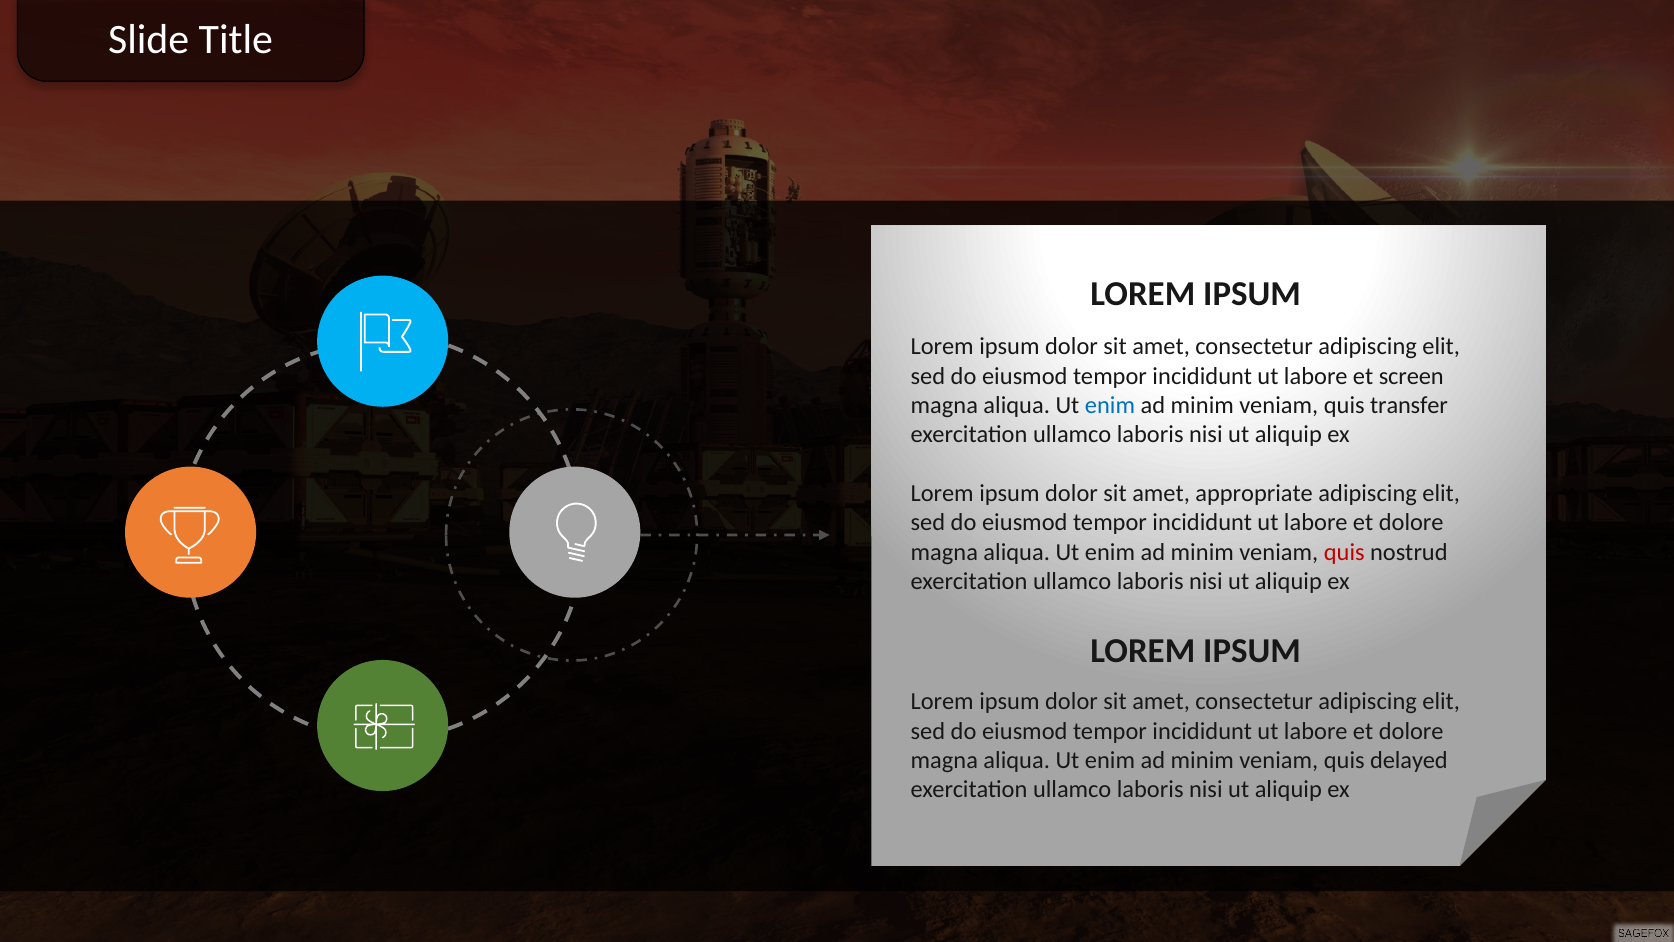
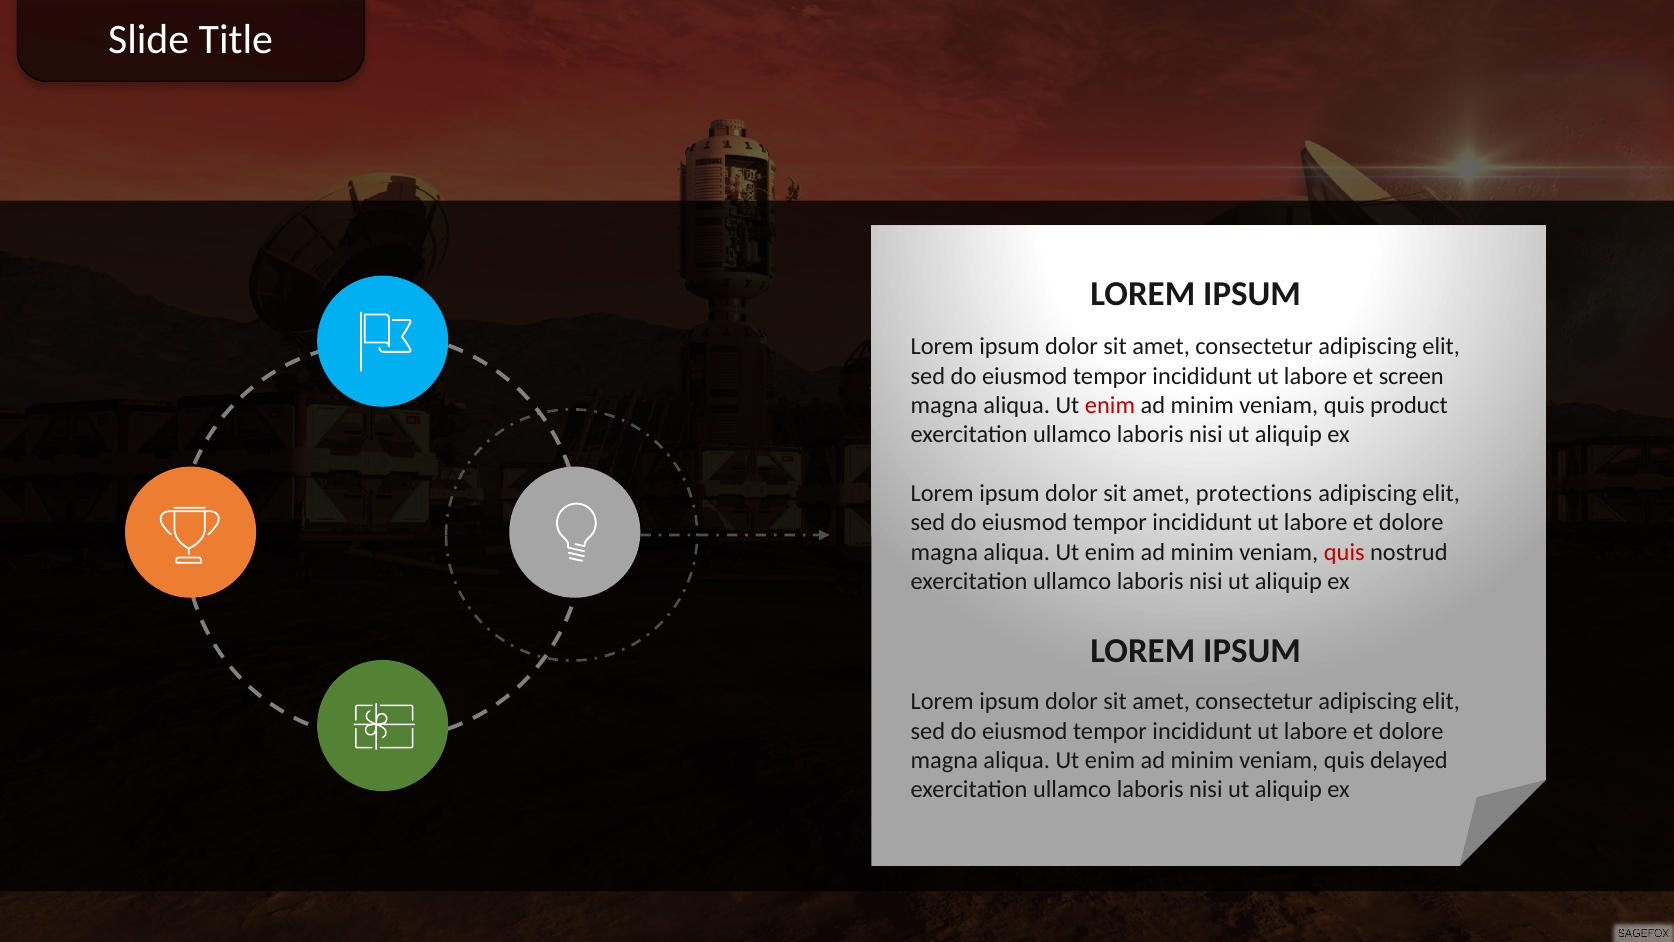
enim at (1110, 405) colour: blue -> red
transfer: transfer -> product
appropriate: appropriate -> protections
